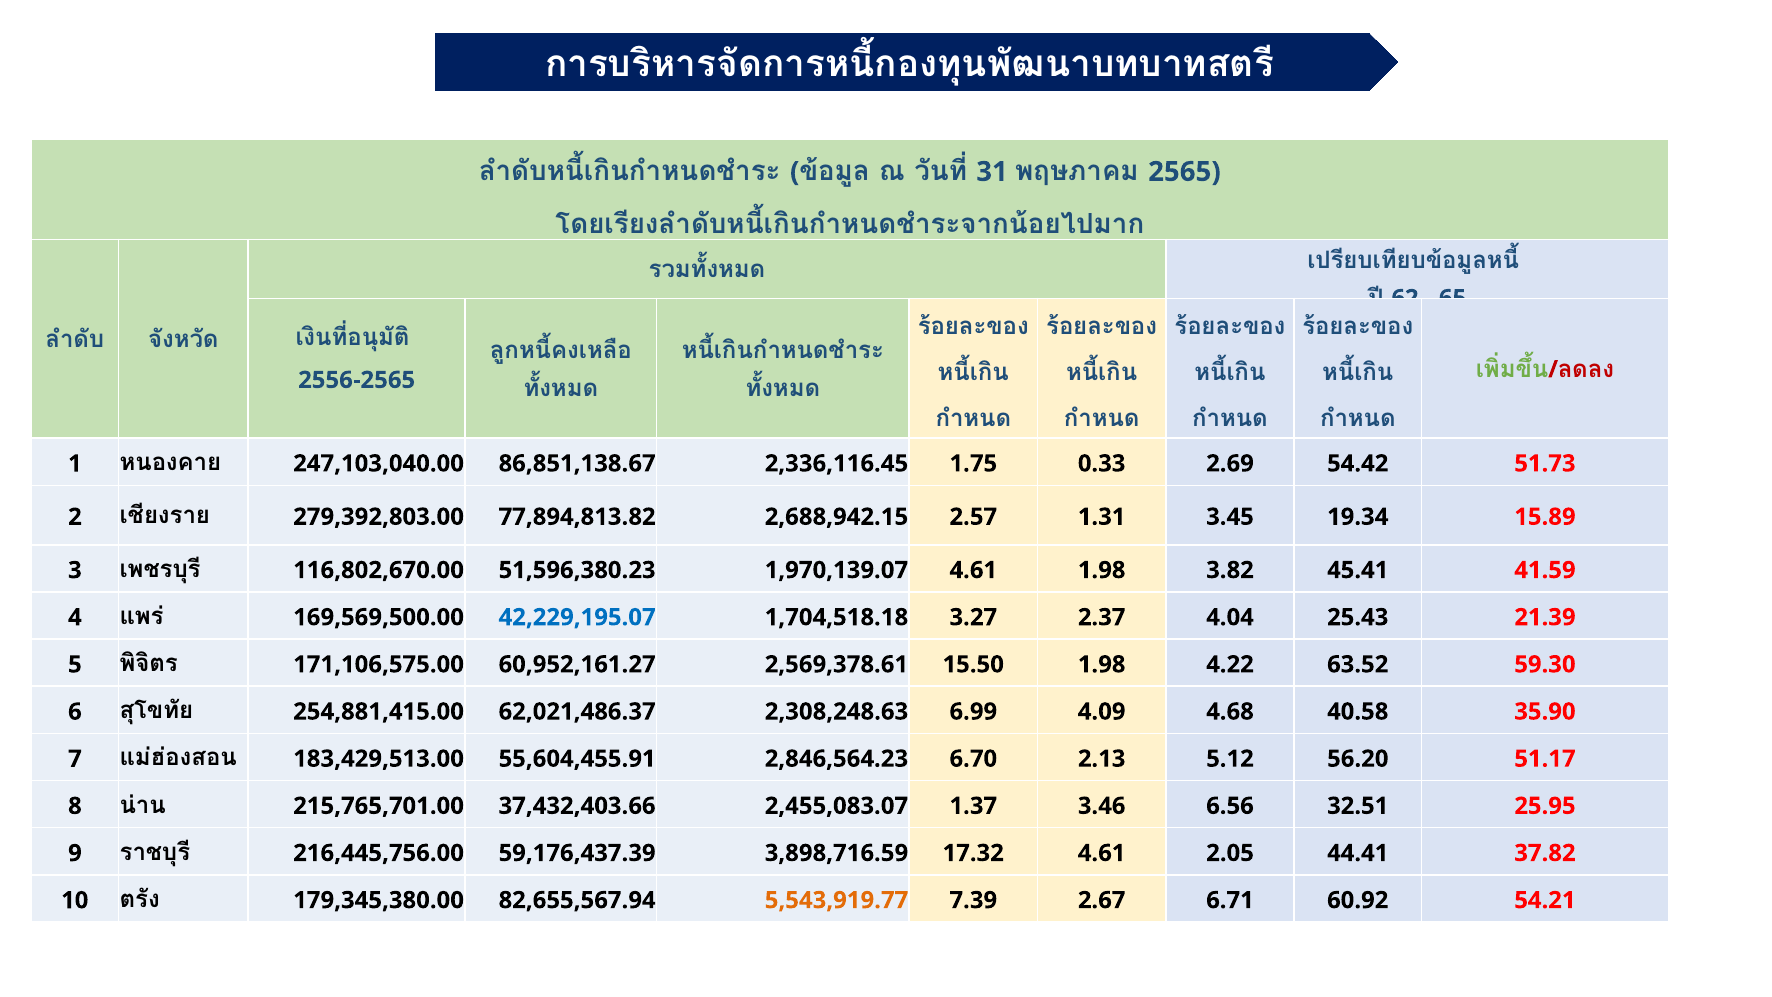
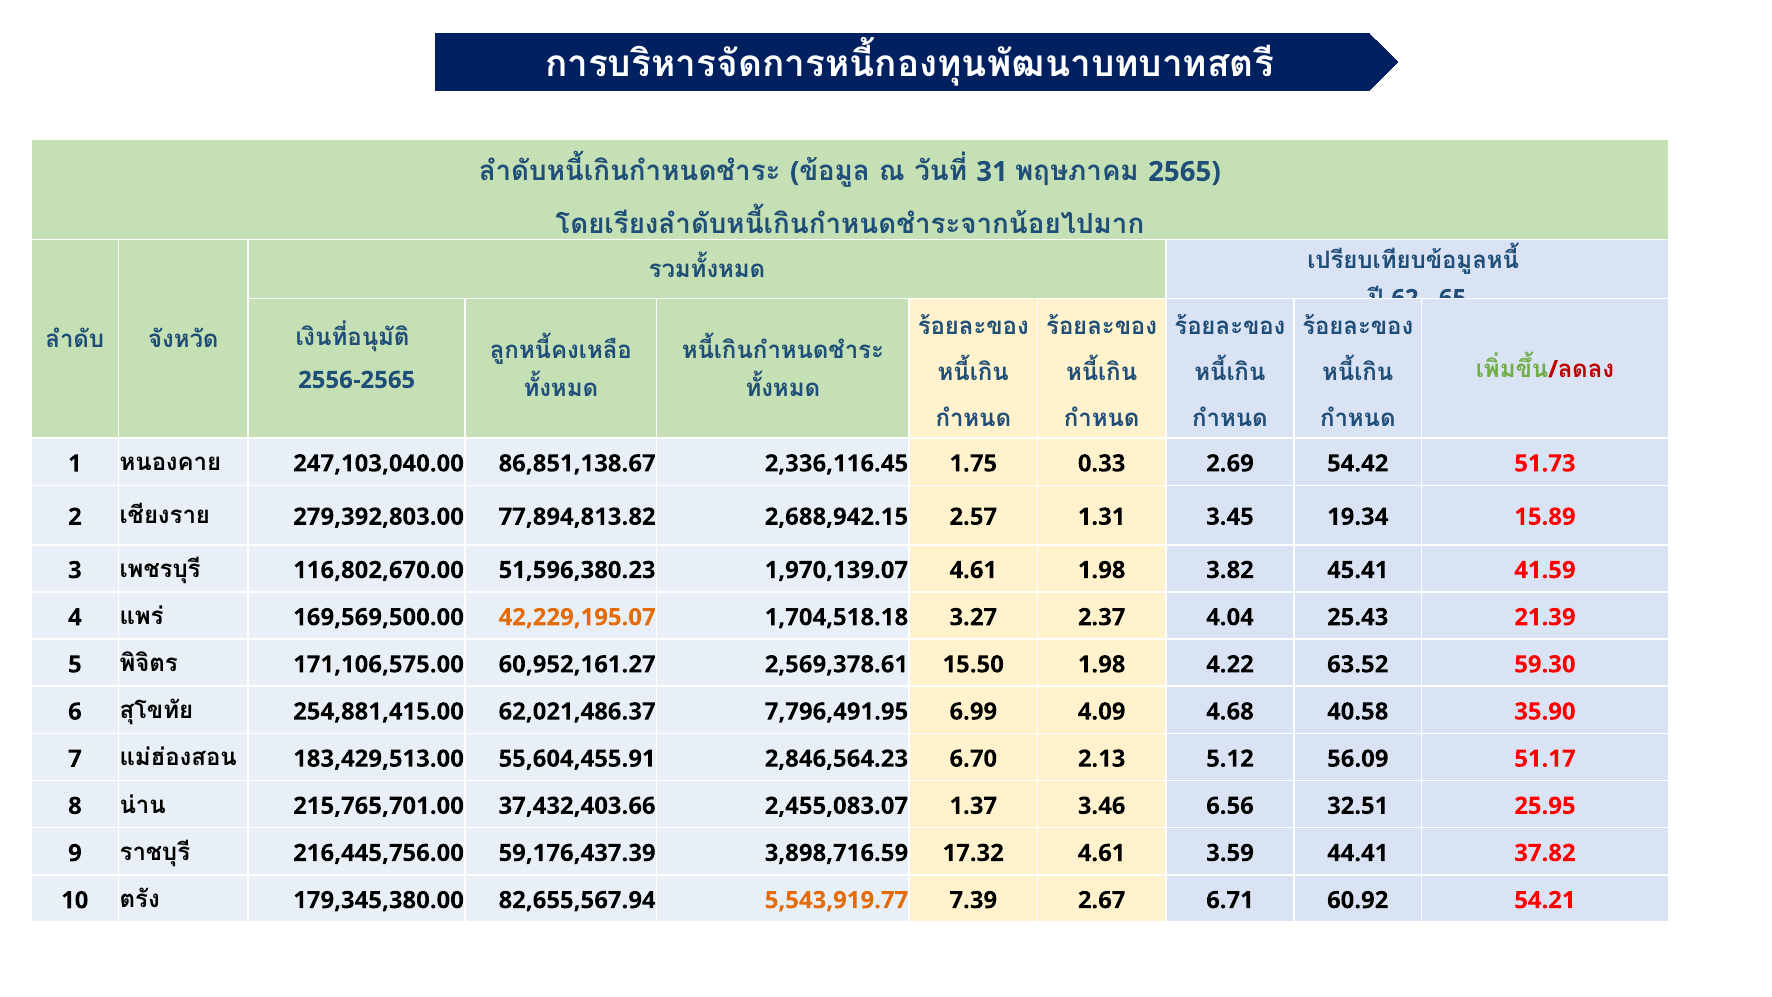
42,229,195.07 colour: blue -> orange
2,308,248.63: 2,308,248.63 -> 7,796,491.95
56.20: 56.20 -> 56.09
2.05: 2.05 -> 3.59
